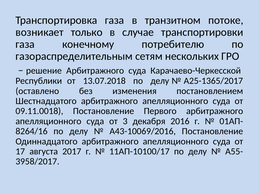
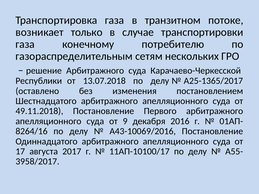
09.11.0018: 09.11.0018 -> 49.11.2018
3: 3 -> 9
